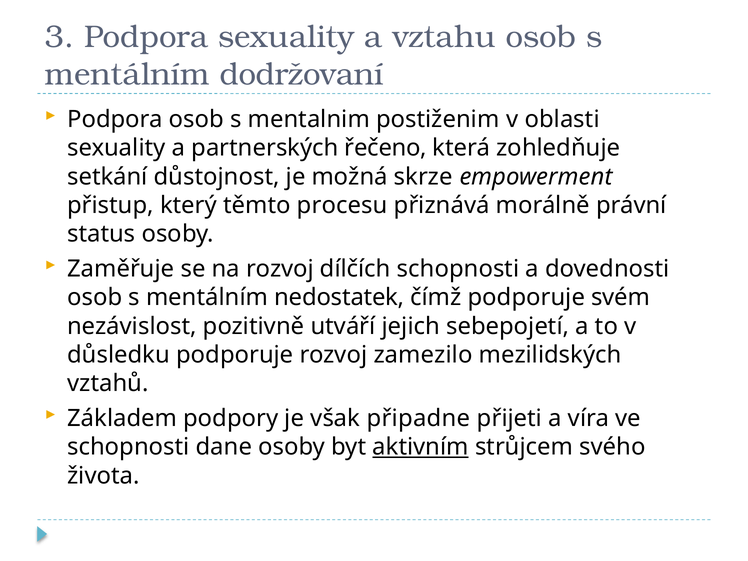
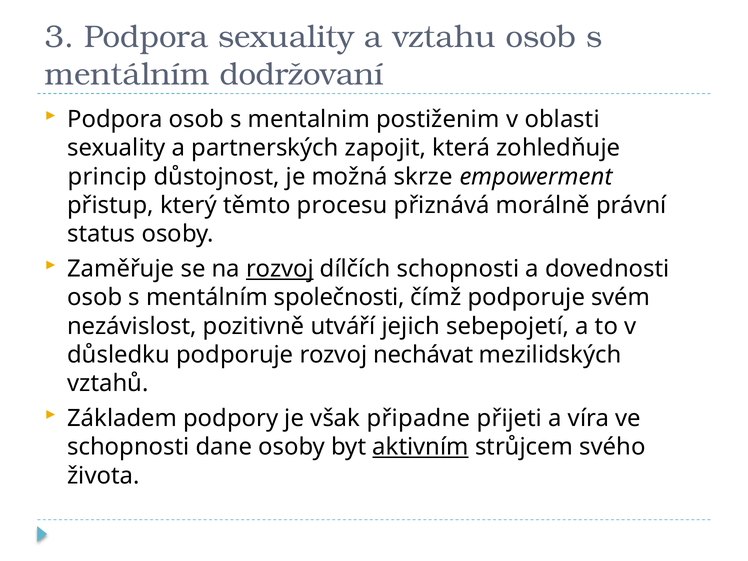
řečeno: řečeno -> zapojit
setkání: setkání -> princip
rozvoj at (280, 269) underline: none -> present
nedostatek: nedostatek -> společnosti
zamezilo: zamezilo -> nechávat
